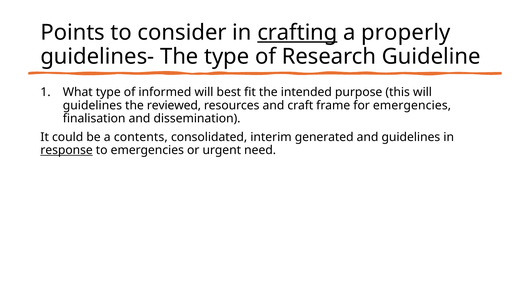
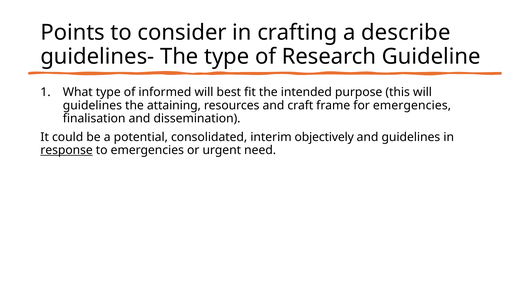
crafting underline: present -> none
properly: properly -> describe
reviewed: reviewed -> attaining
contents: contents -> potential
generated: generated -> objectively
